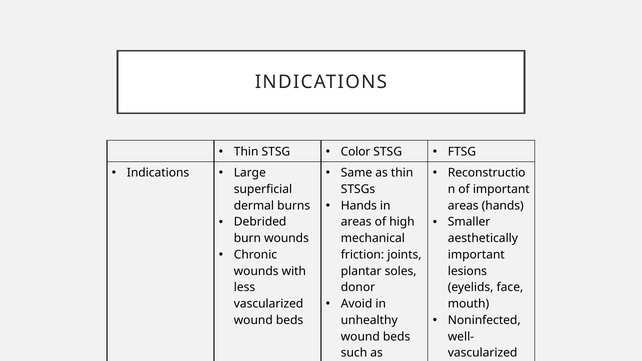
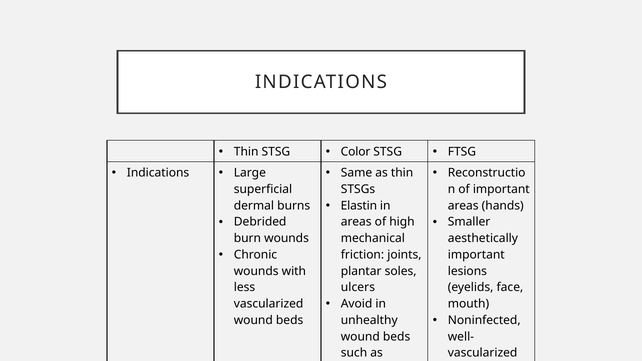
Hands at (359, 206): Hands -> Elastin
donor at (358, 288): donor -> ulcers
